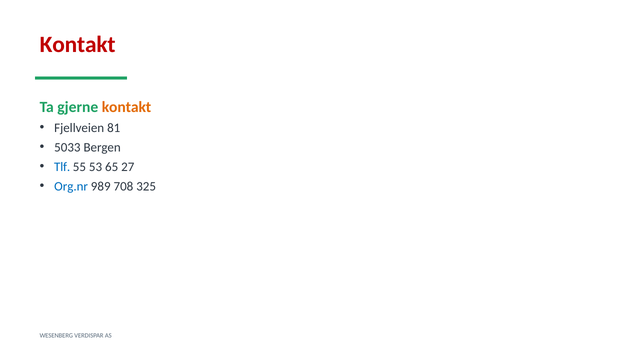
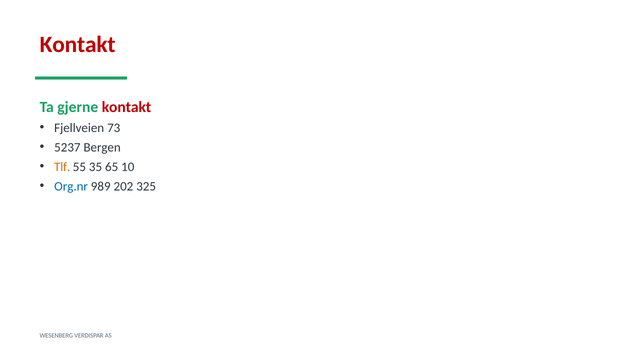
kontakt at (127, 107) colour: orange -> red
81: 81 -> 73
5033: 5033 -> 5237
Tlf colour: blue -> orange
53: 53 -> 35
27: 27 -> 10
708: 708 -> 202
